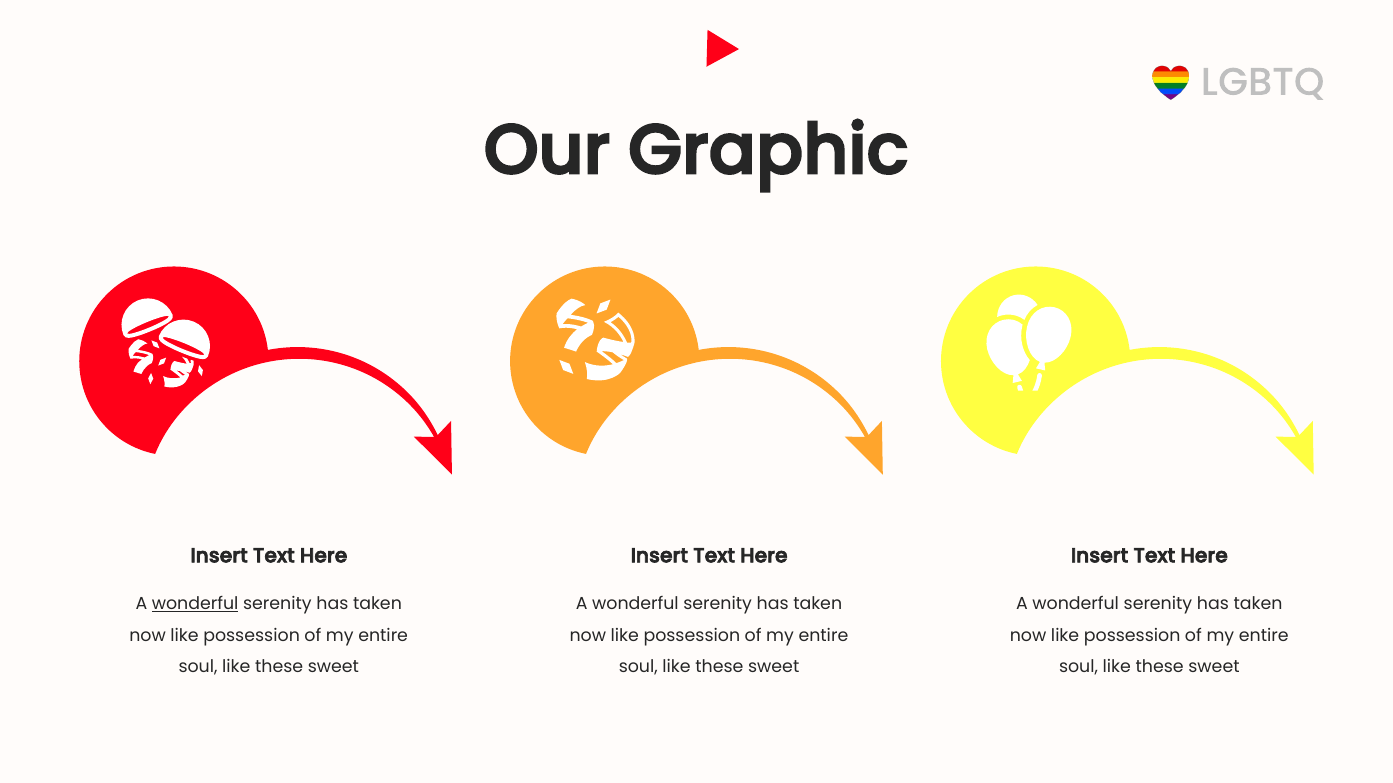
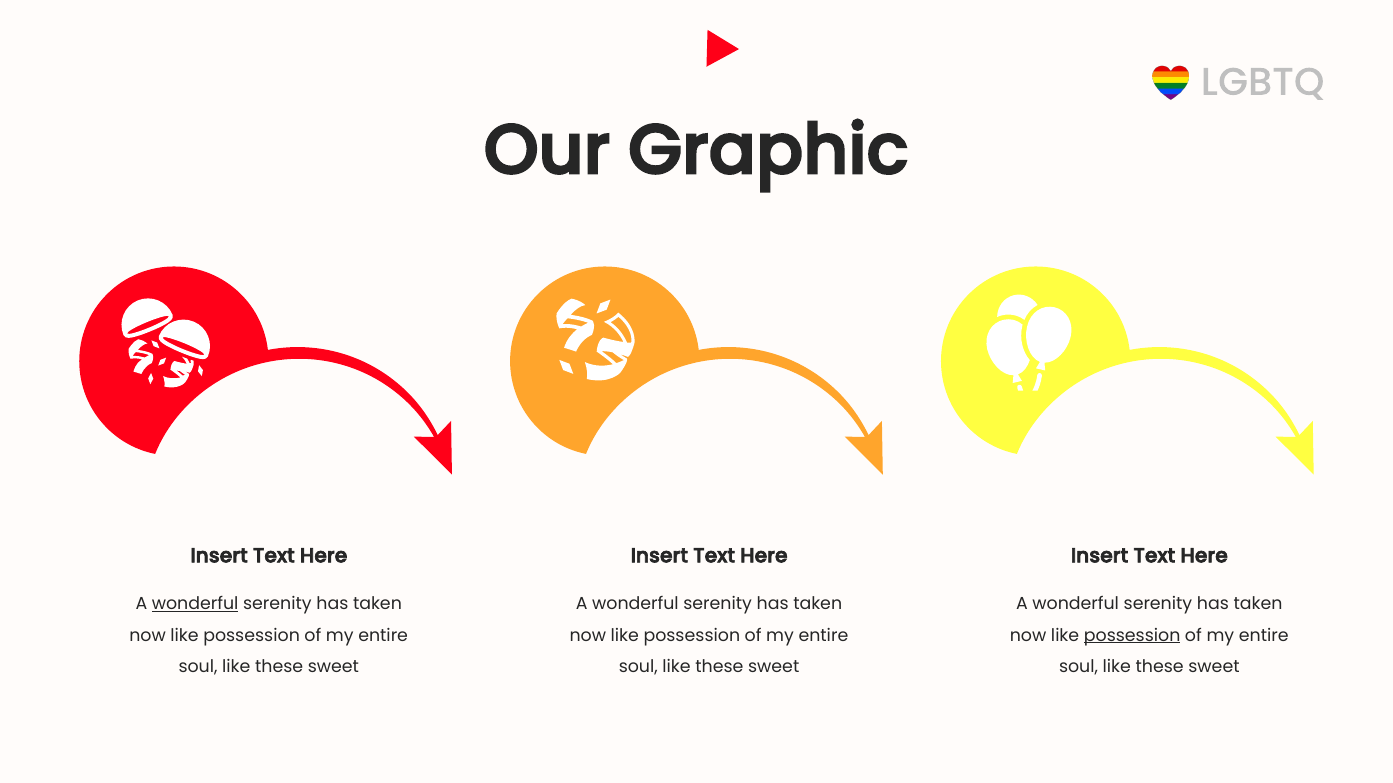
possession at (1132, 636) underline: none -> present
